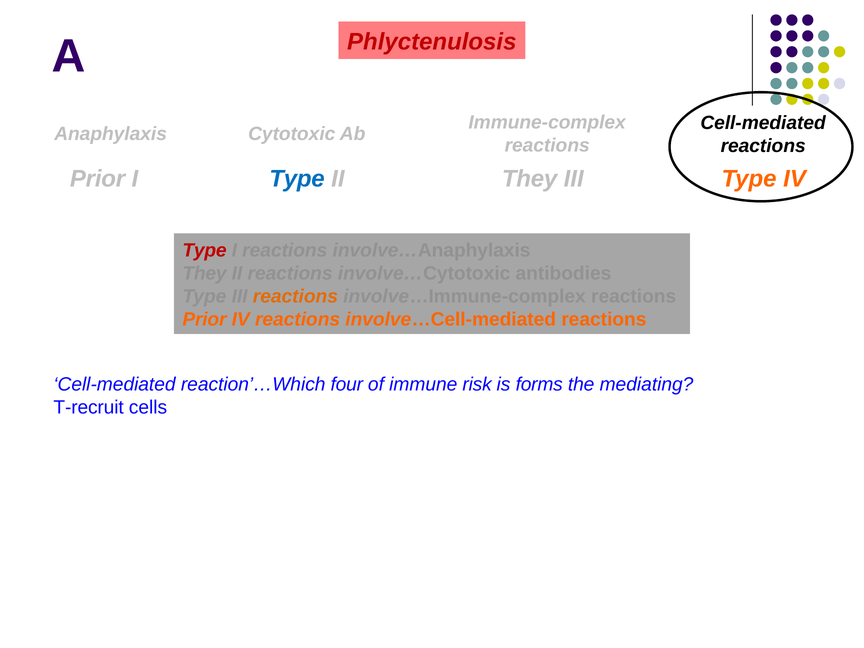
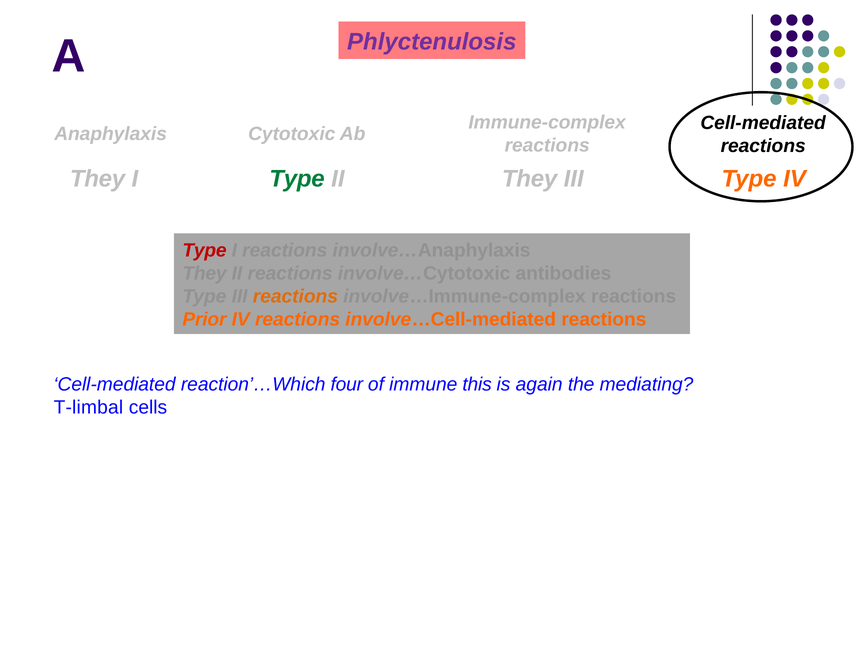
Phlyctenulosis colour: red -> purple
Prior at (98, 179): Prior -> They
Type at (297, 179) colour: blue -> green
risk: risk -> this
forms: forms -> again
T-recruit: T-recruit -> T-limbal
